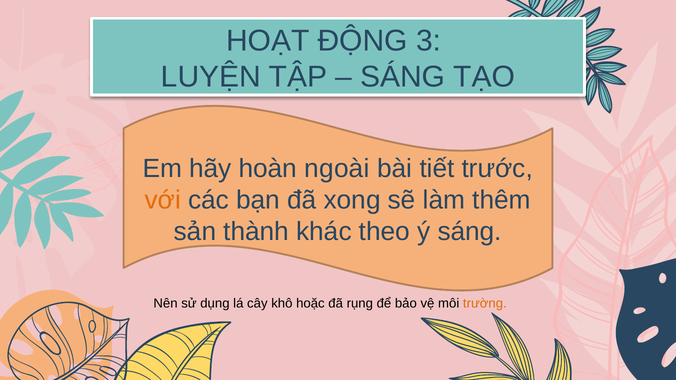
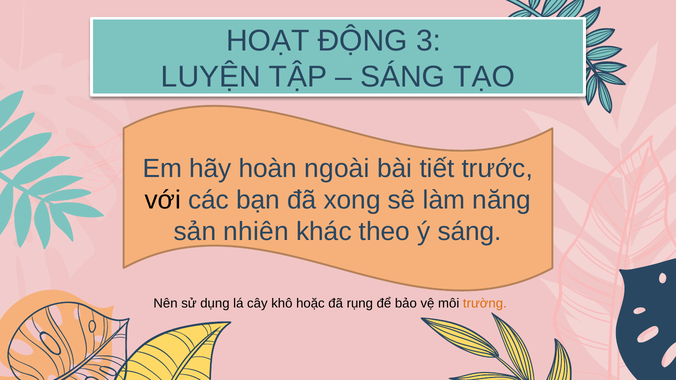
với colour: orange -> black
thêm: thêm -> năng
thành: thành -> nhiên
